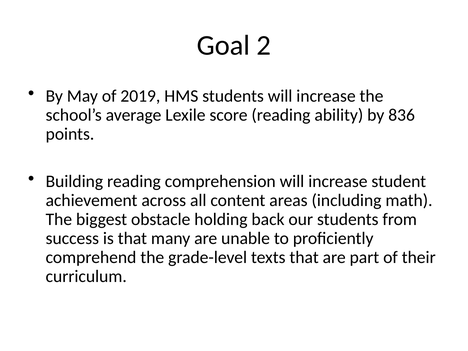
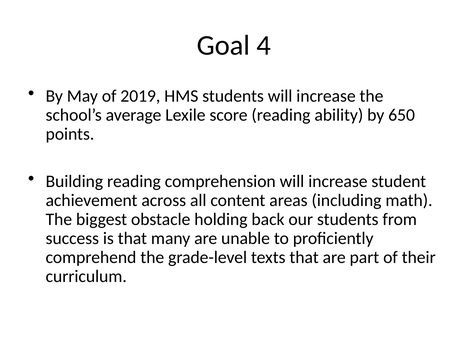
2: 2 -> 4
836: 836 -> 650
